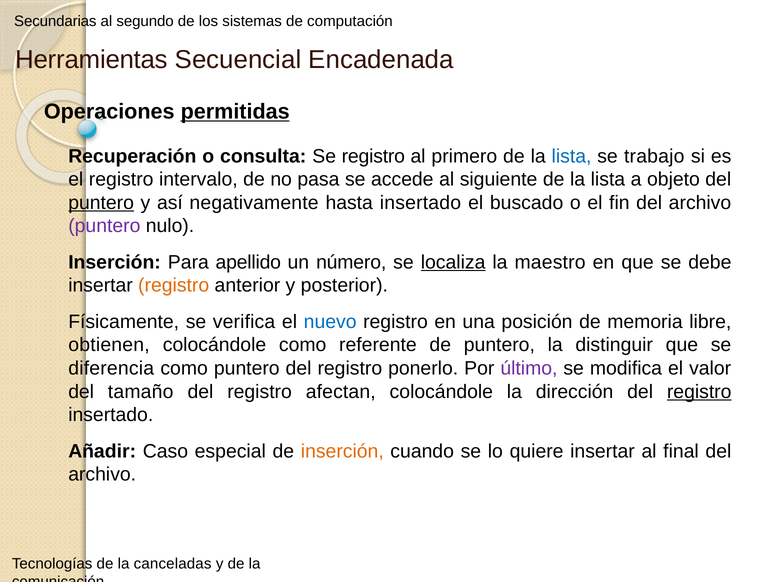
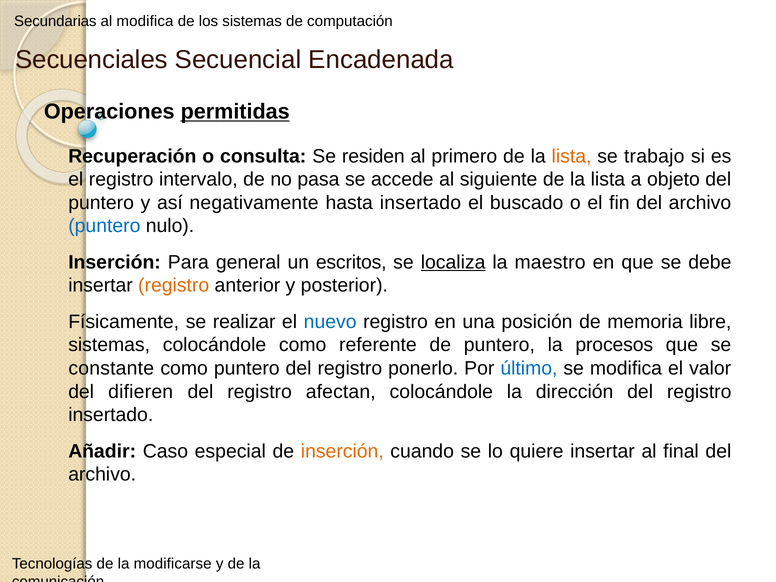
al segundo: segundo -> modifica
Herramientas: Herramientas -> Secuenciales
Se registro: registro -> residen
lista at (572, 156) colour: blue -> orange
puntero at (101, 203) underline: present -> none
puntero at (104, 226) colour: purple -> blue
apellido: apellido -> general
número: número -> escritos
verifica: verifica -> realizar
obtienen at (109, 345): obtienen -> sistemas
distinguir: distinguir -> procesos
diferencia: diferencia -> constante
último colour: purple -> blue
tamaño: tamaño -> difieren
registro at (699, 392) underline: present -> none
canceladas: canceladas -> modificarse
